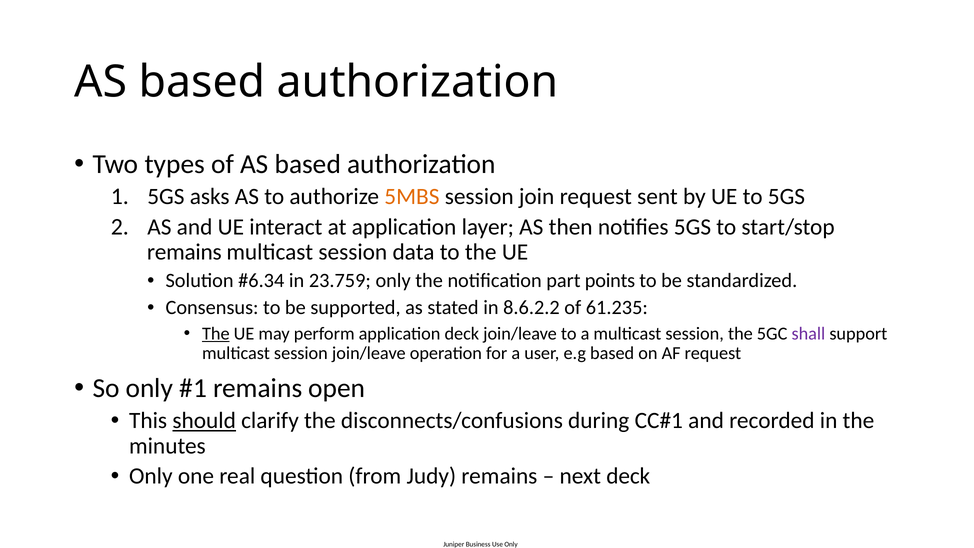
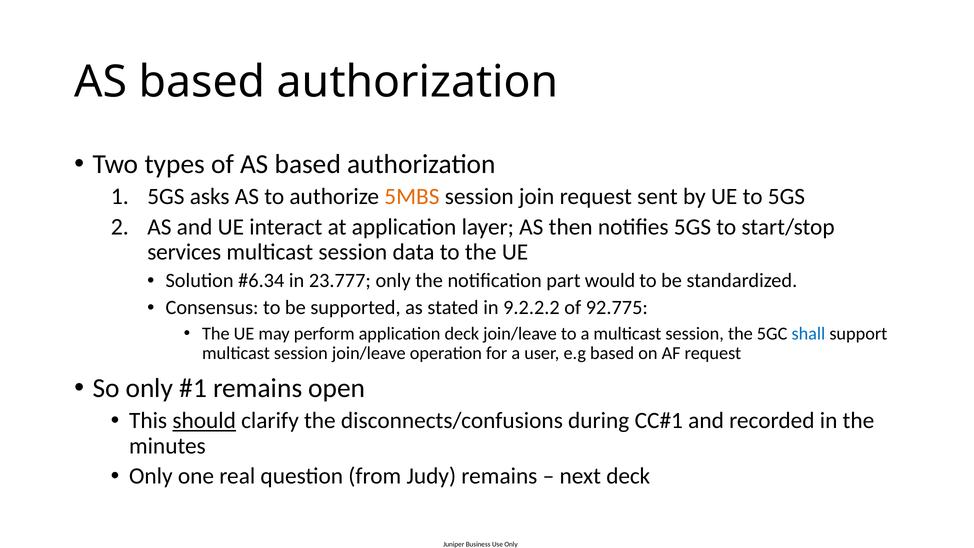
remains at (184, 252): remains -> services
23.759: 23.759 -> 23.777
points: points -> would
8.6.2.2: 8.6.2.2 -> 9.2.2.2
61.235: 61.235 -> 92.775
The at (216, 334) underline: present -> none
shall colour: purple -> blue
